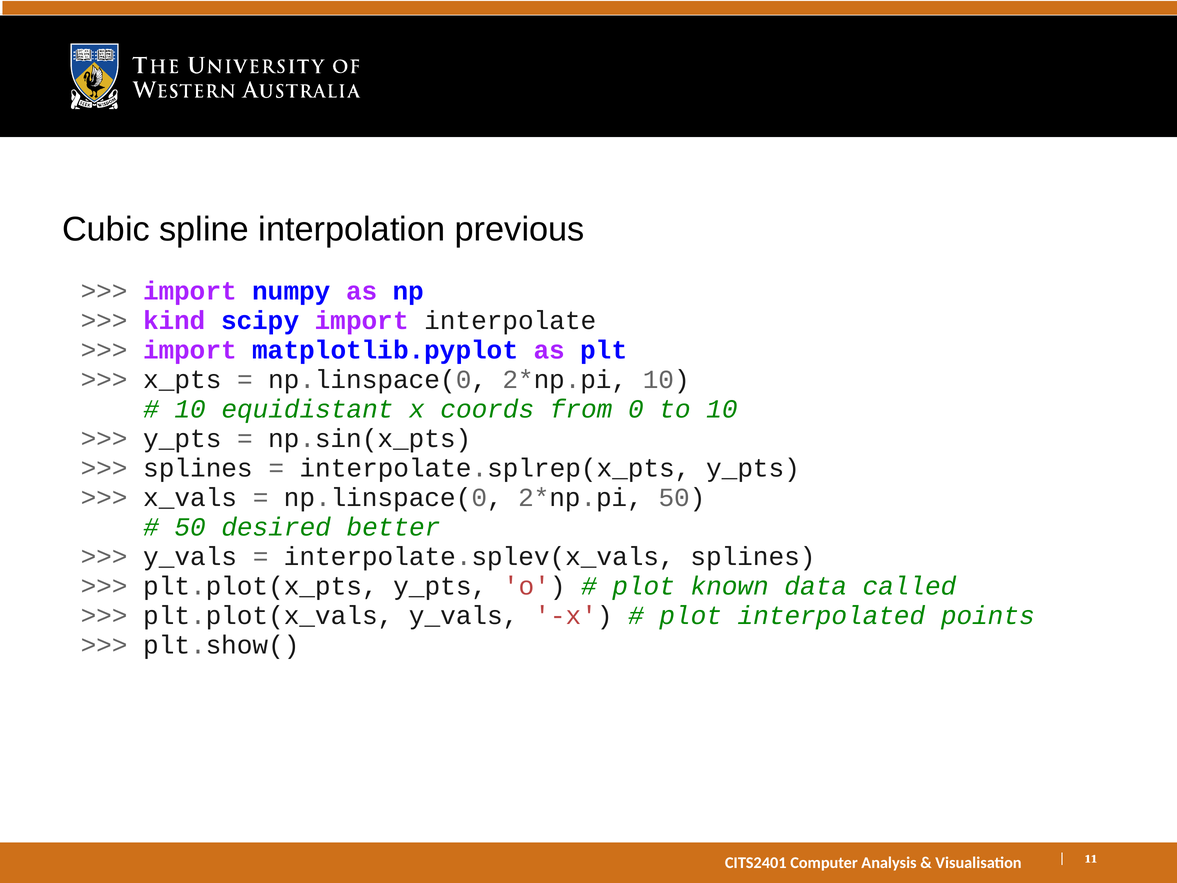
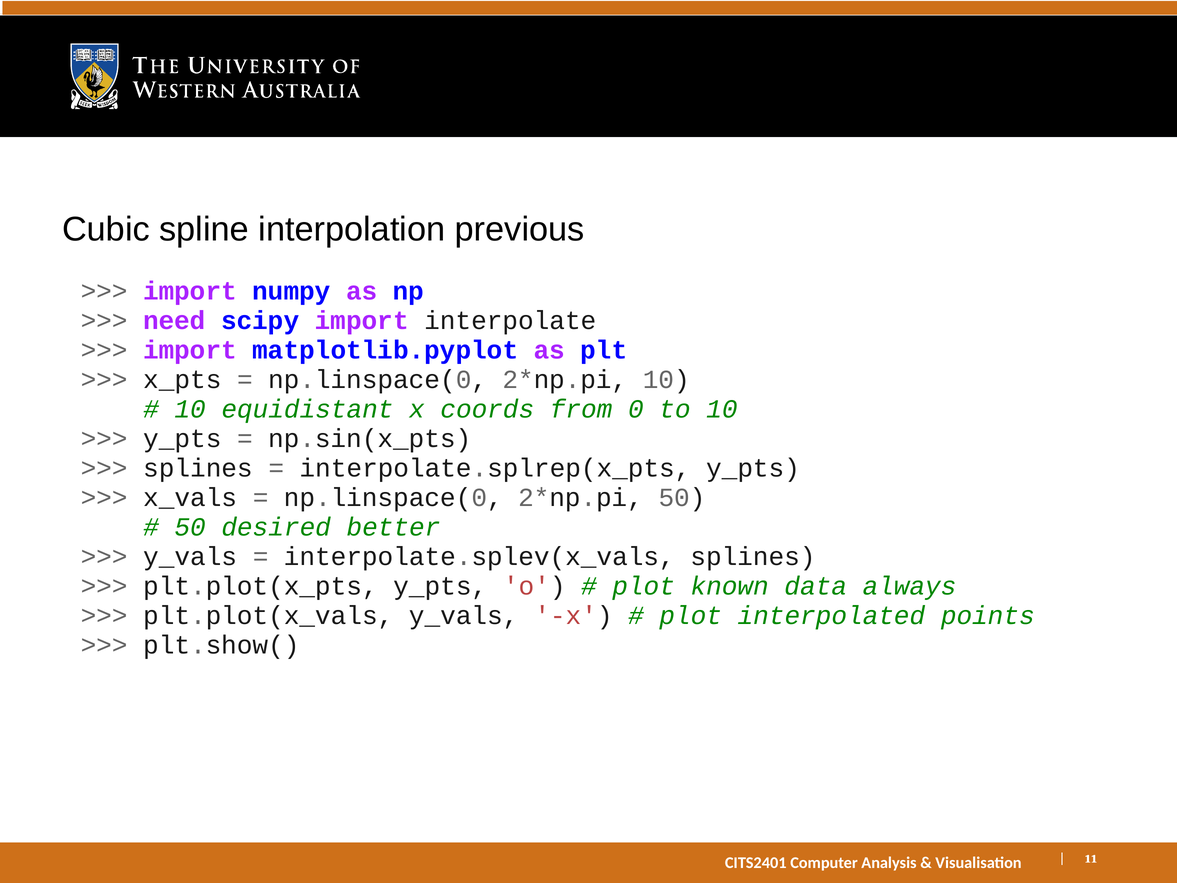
kind: kind -> need
called: called -> always
